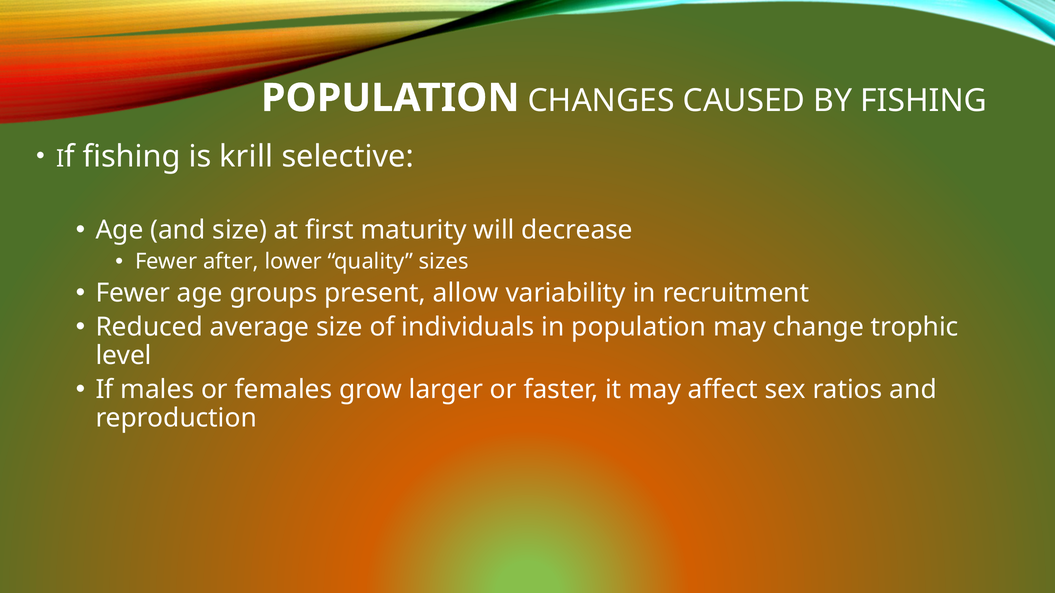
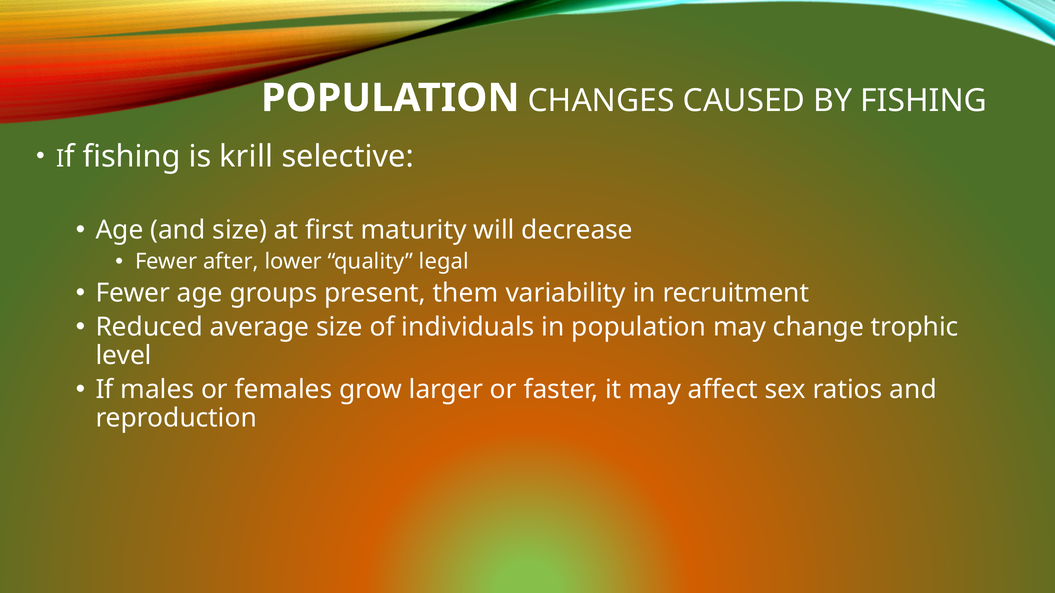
sizes: sizes -> legal
allow: allow -> them
